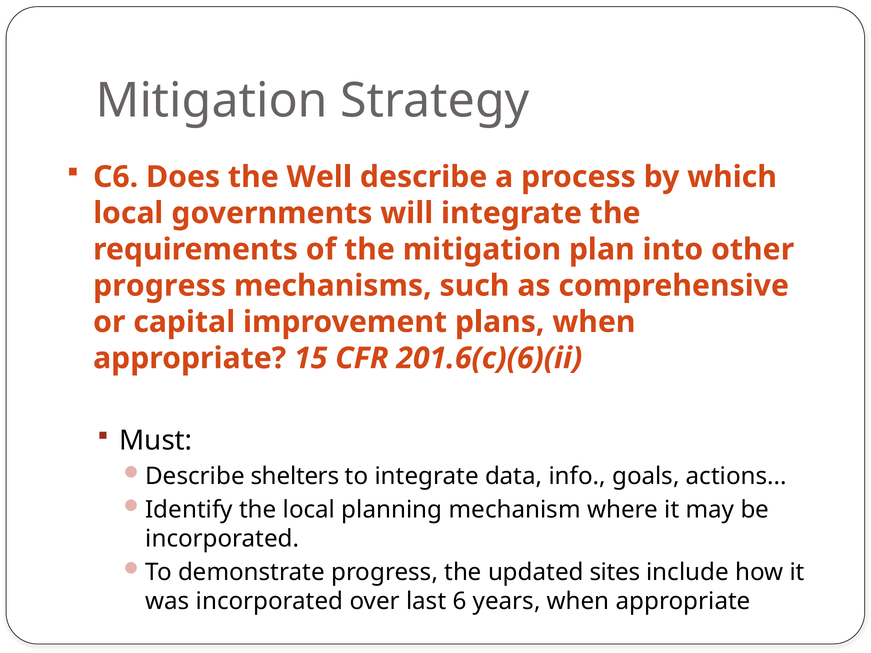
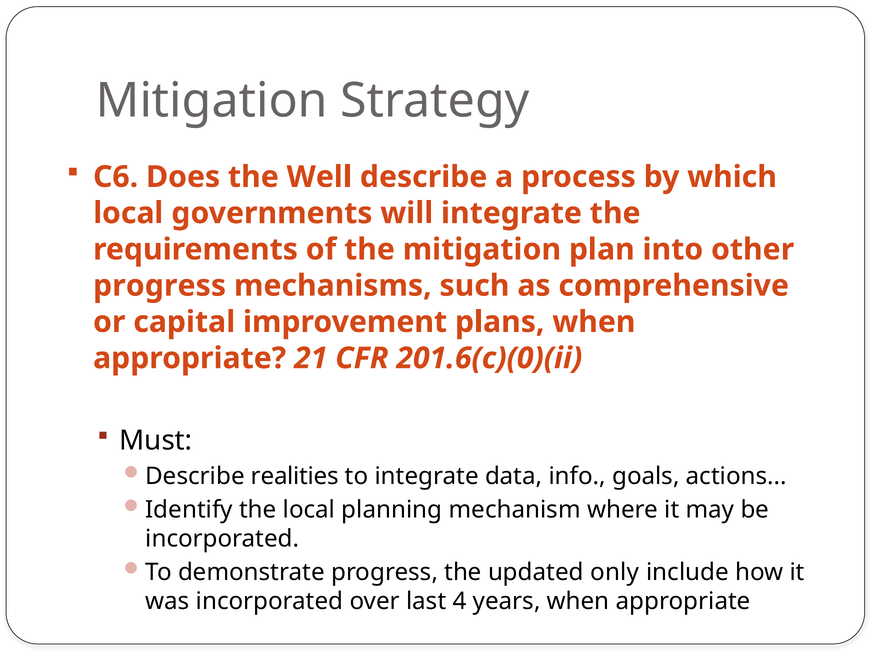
15: 15 -> 21
201.6(c)(6)(ii: 201.6(c)(6)(ii -> 201.6(c)(0)(ii
shelters: shelters -> realities
sites: sites -> only
6: 6 -> 4
